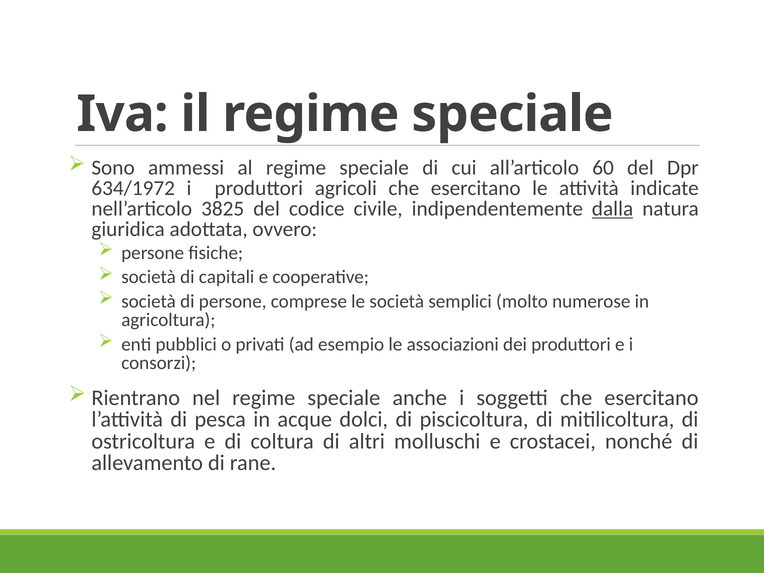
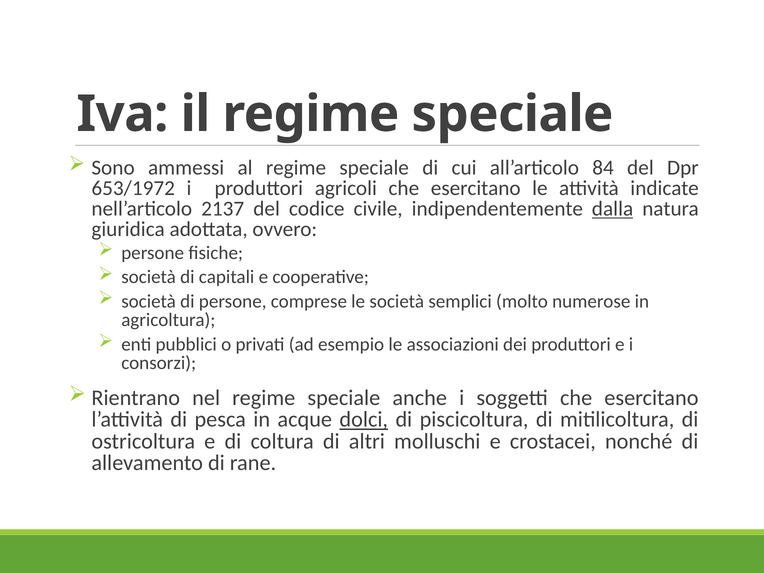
60: 60 -> 84
634/1972: 634/1972 -> 653/1972
3825: 3825 -> 2137
dolci underline: none -> present
